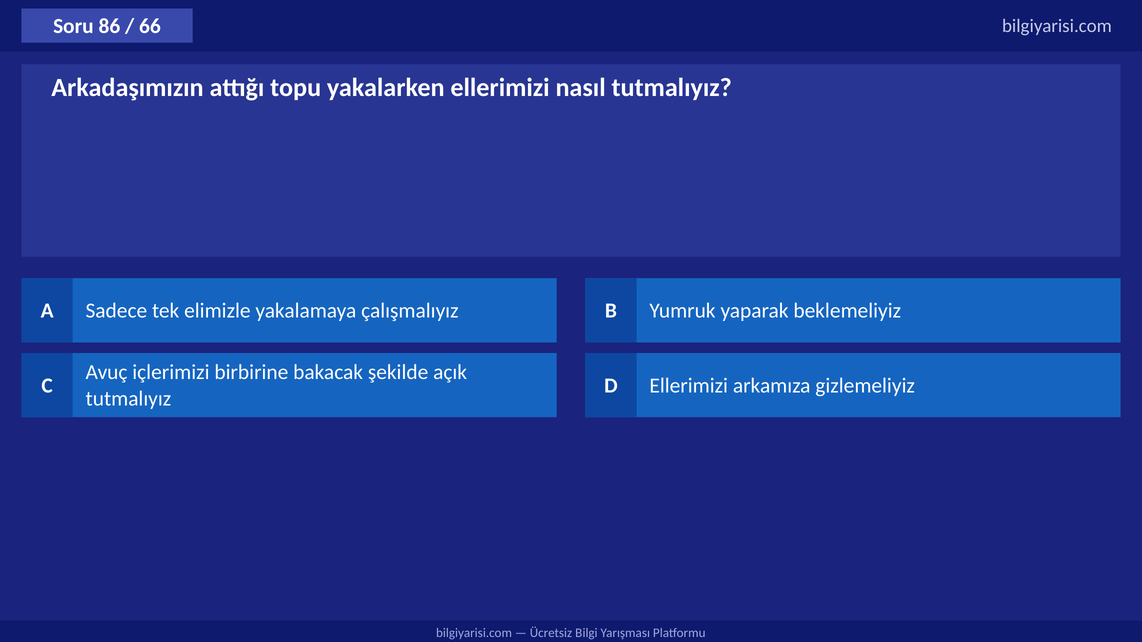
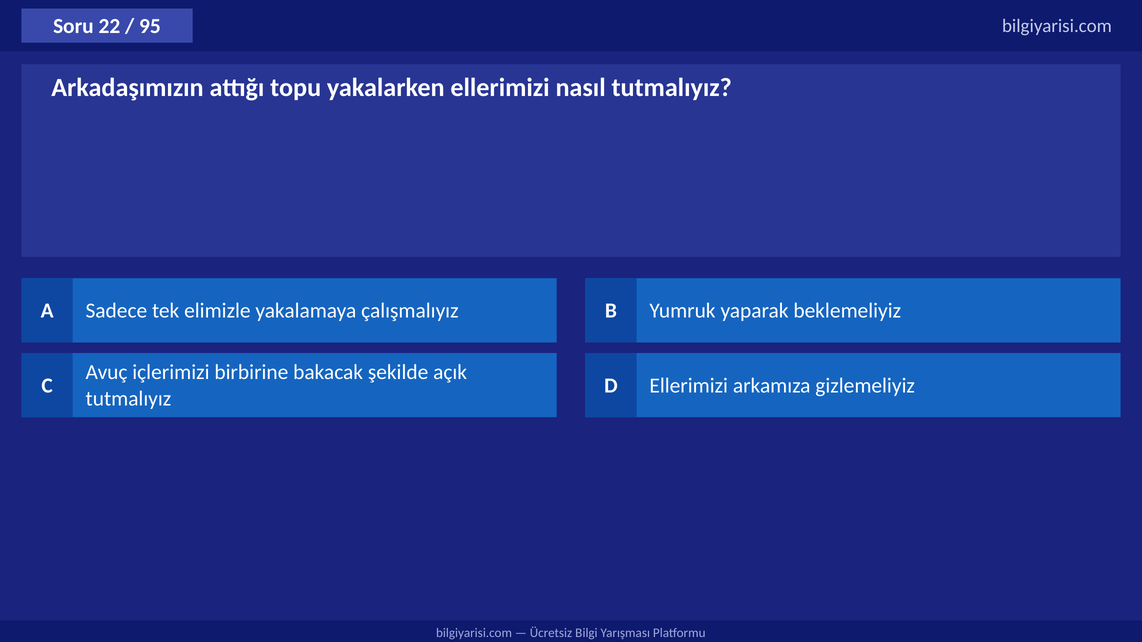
86: 86 -> 22
66: 66 -> 95
